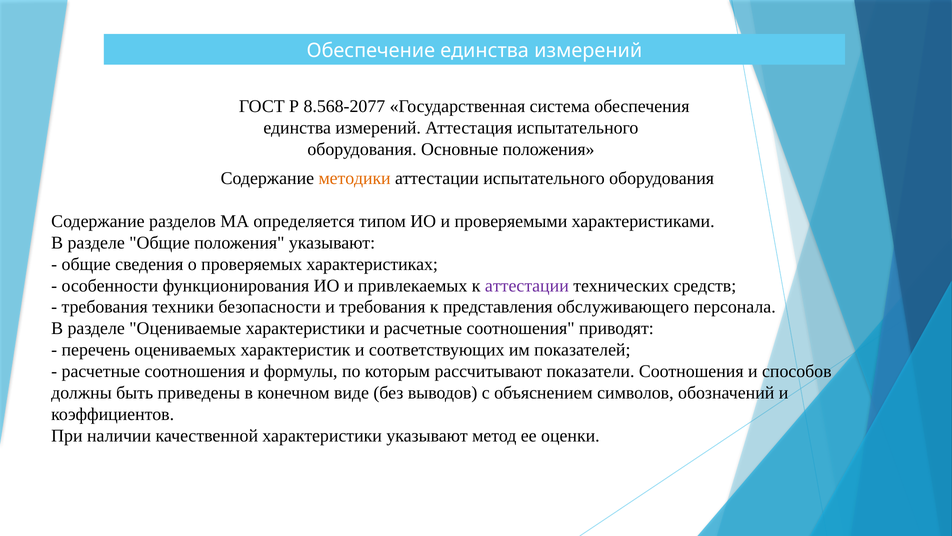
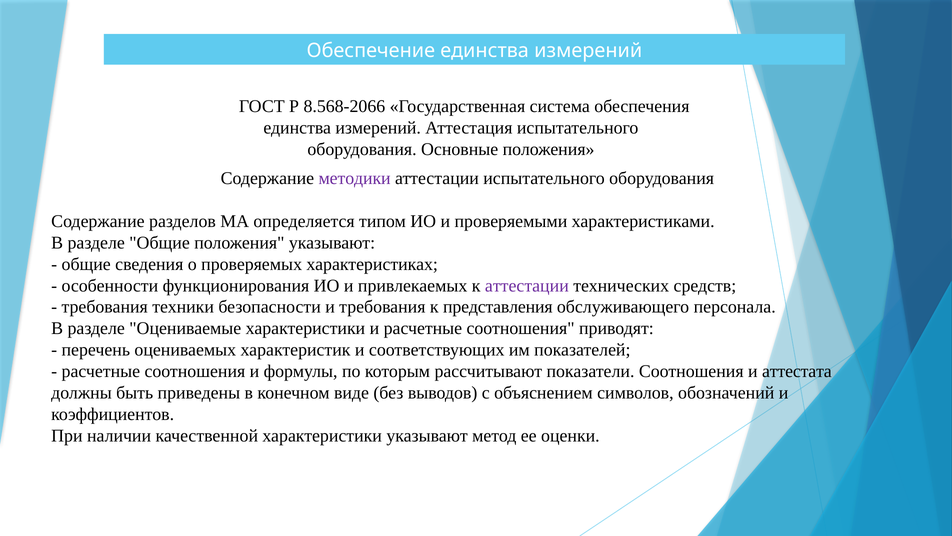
8.568-2077: 8.568-2077 -> 8.568-2066
методики colour: orange -> purple
способов: способов -> аттестата
